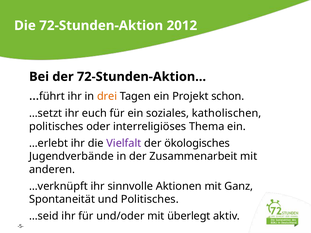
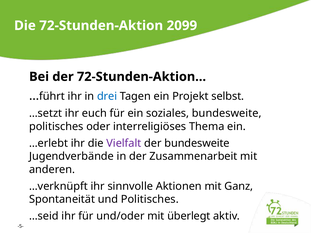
2012: 2012 -> 2099
drei colour: orange -> blue
schon: schon -> selbst
soziales katholischen: katholischen -> bundesweite
der ökologisches: ökologisches -> bundesweite
